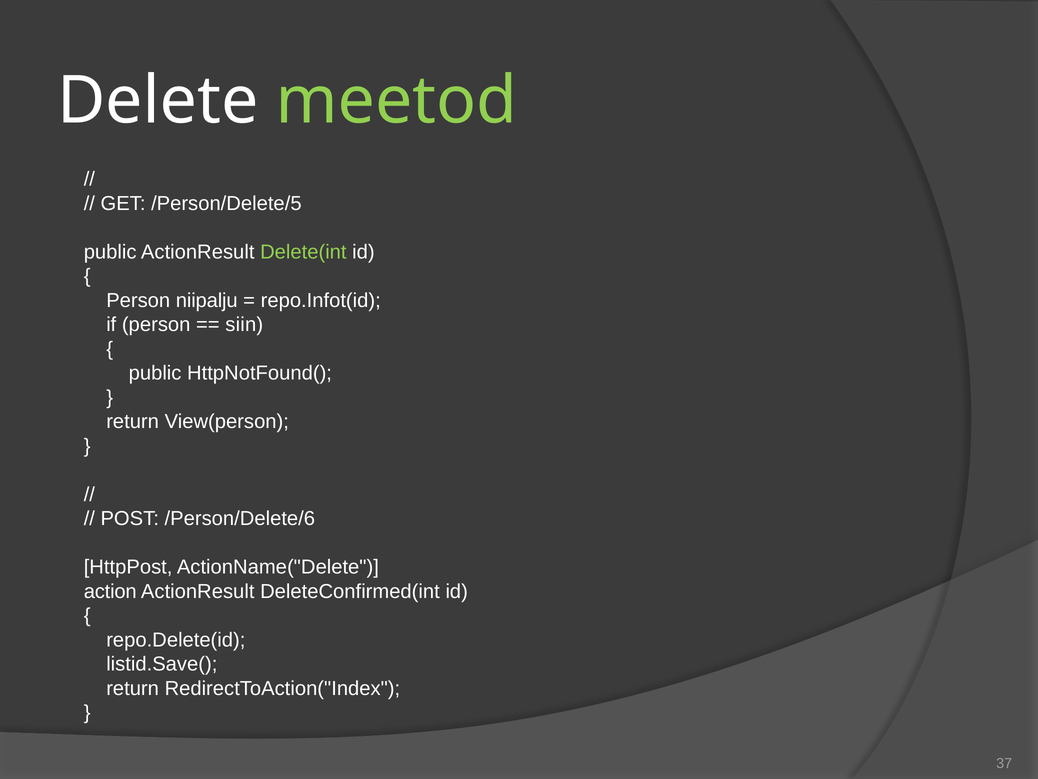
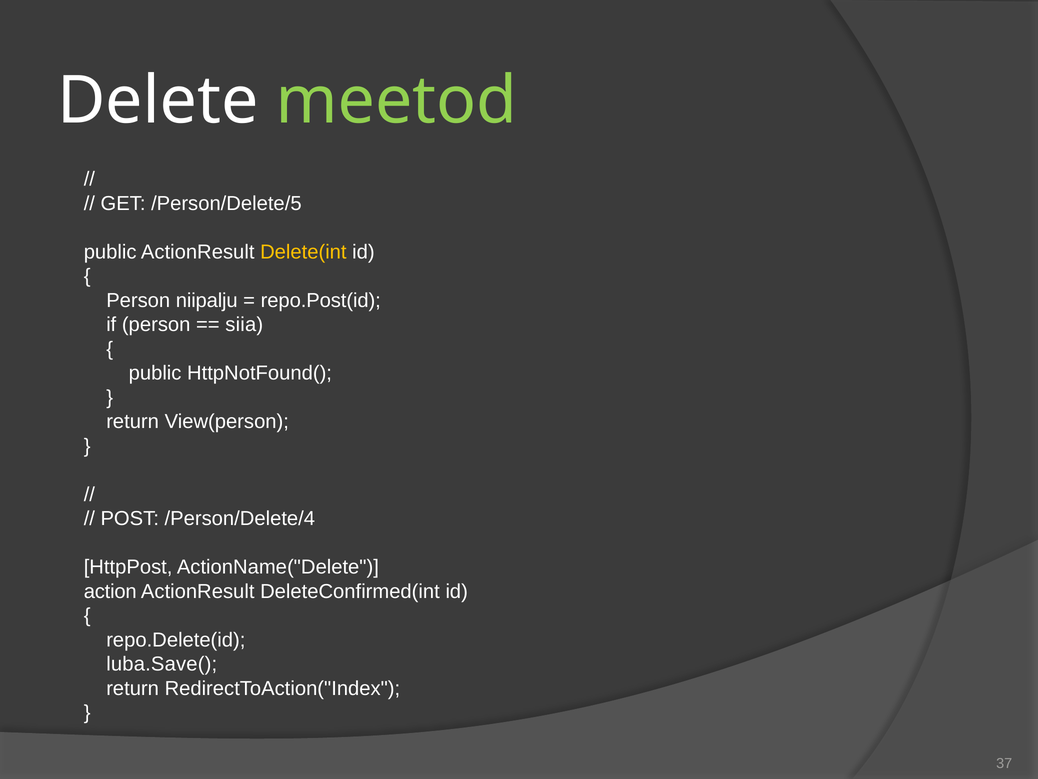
Delete(int colour: light green -> yellow
repo.Infot(id: repo.Infot(id -> repo.Post(id
siin: siin -> siia
/Person/Delete/6: /Person/Delete/6 -> /Person/Delete/4
listid.Save(: listid.Save( -> luba.Save(
